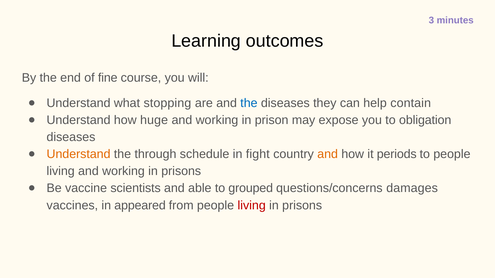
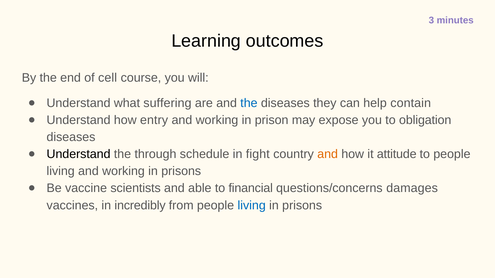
fine: fine -> cell
stopping: stopping -> suffering
huge: huge -> entry
Understand at (79, 154) colour: orange -> black
periods: periods -> attitude
grouped: grouped -> financial
appeared: appeared -> incredibly
living at (252, 206) colour: red -> blue
